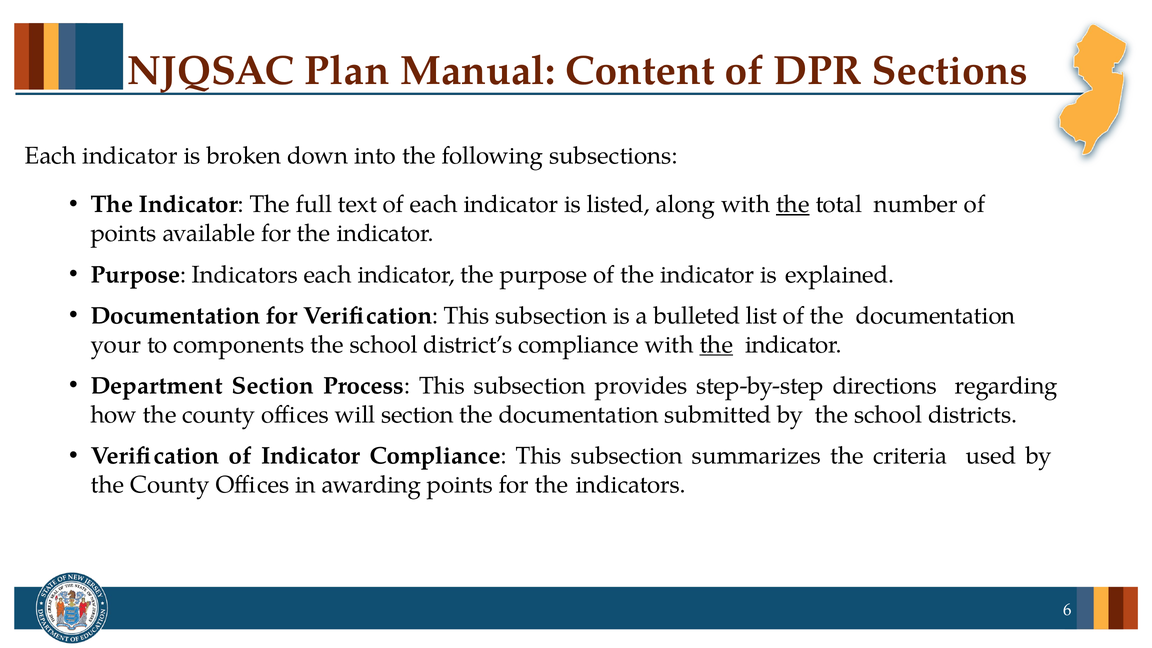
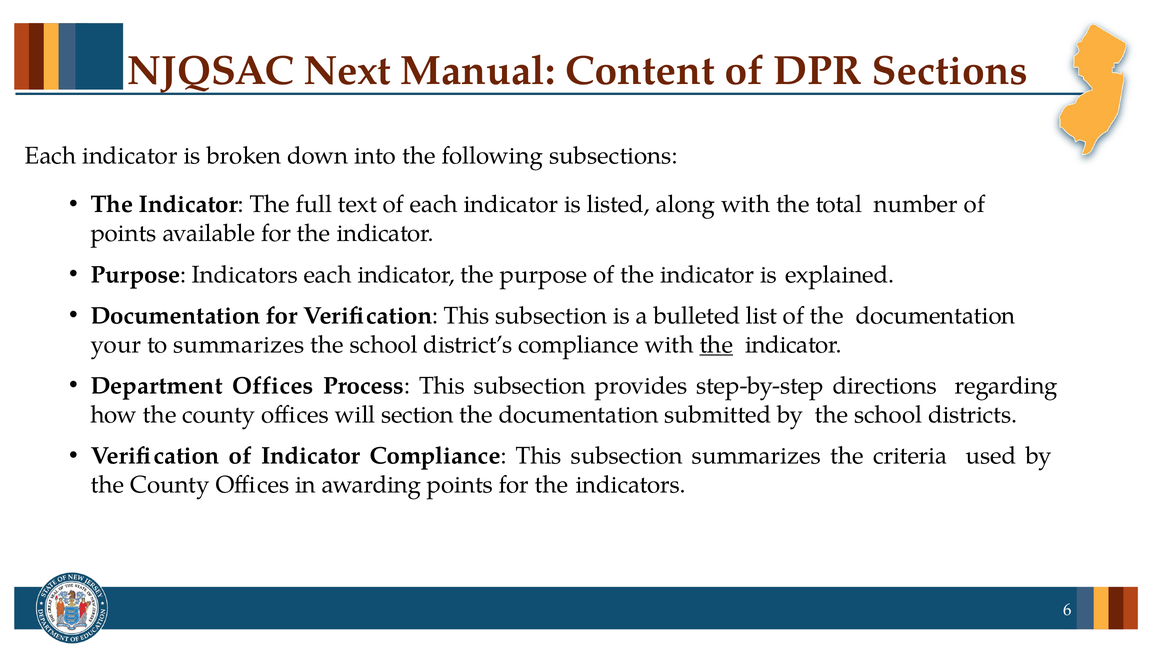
Plan: Plan -> Next
the at (793, 204) underline: present -> none
to components: components -> summarizes
Department Section: Section -> Offices
